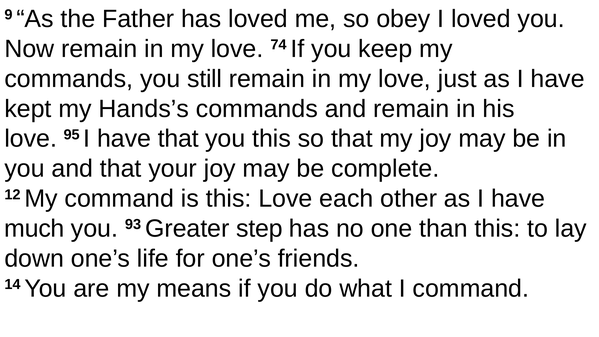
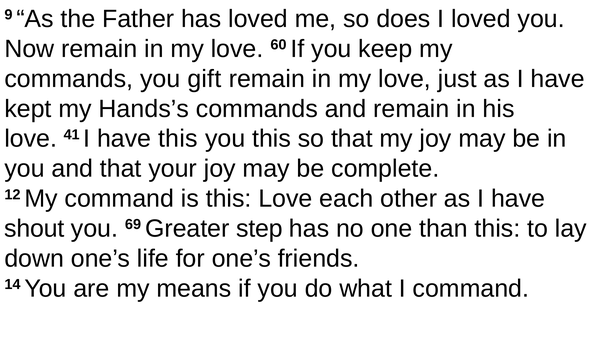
obey: obey -> does
74: 74 -> 60
still: still -> gift
95: 95 -> 41
have that: that -> this
much: much -> shout
93: 93 -> 69
